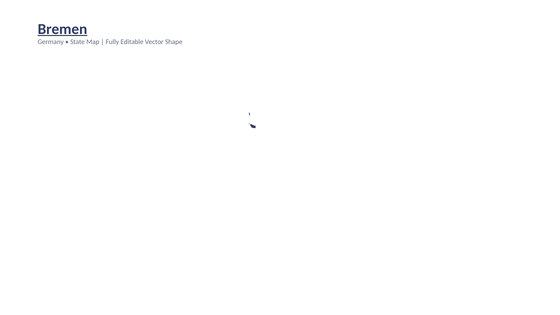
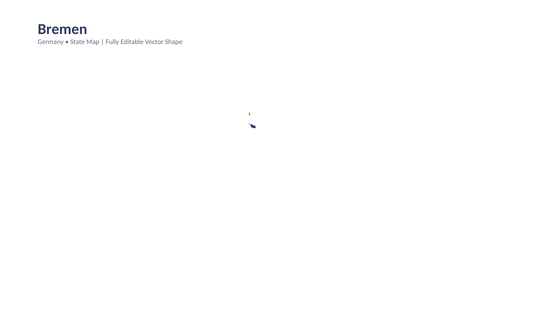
Bremen underline: present -> none
